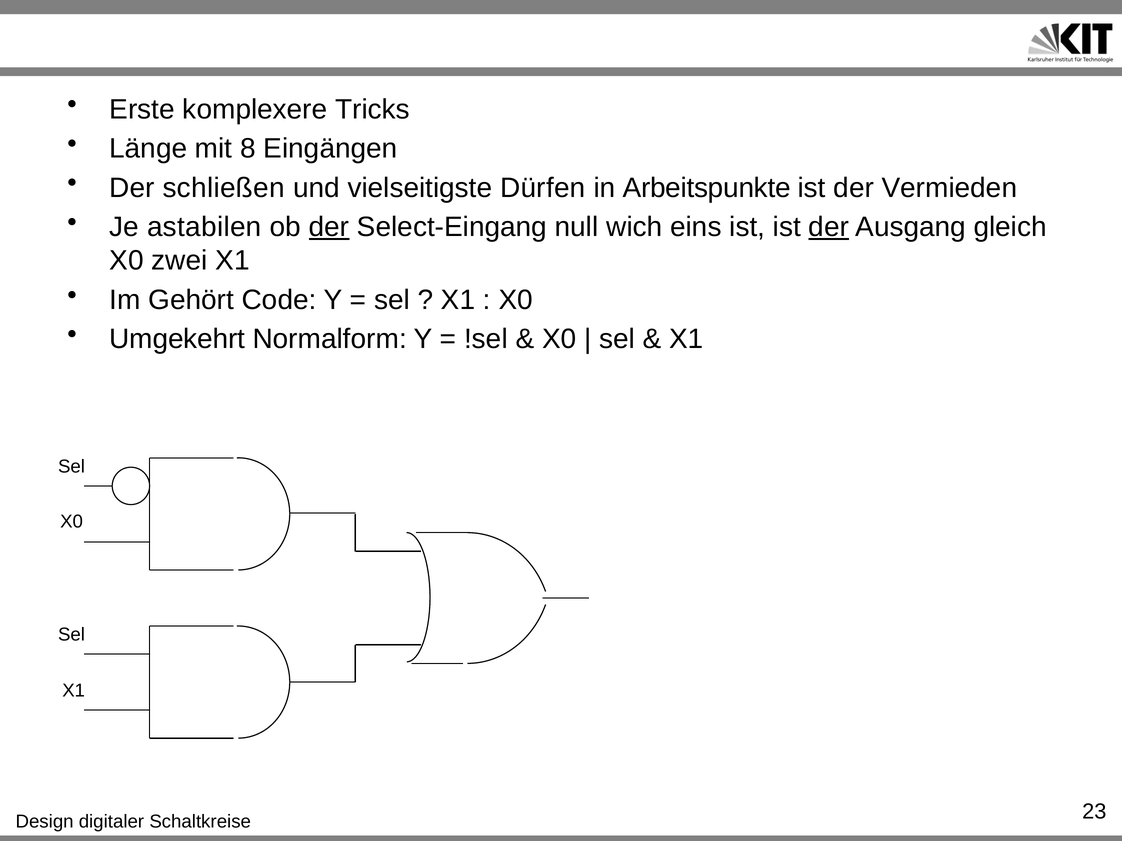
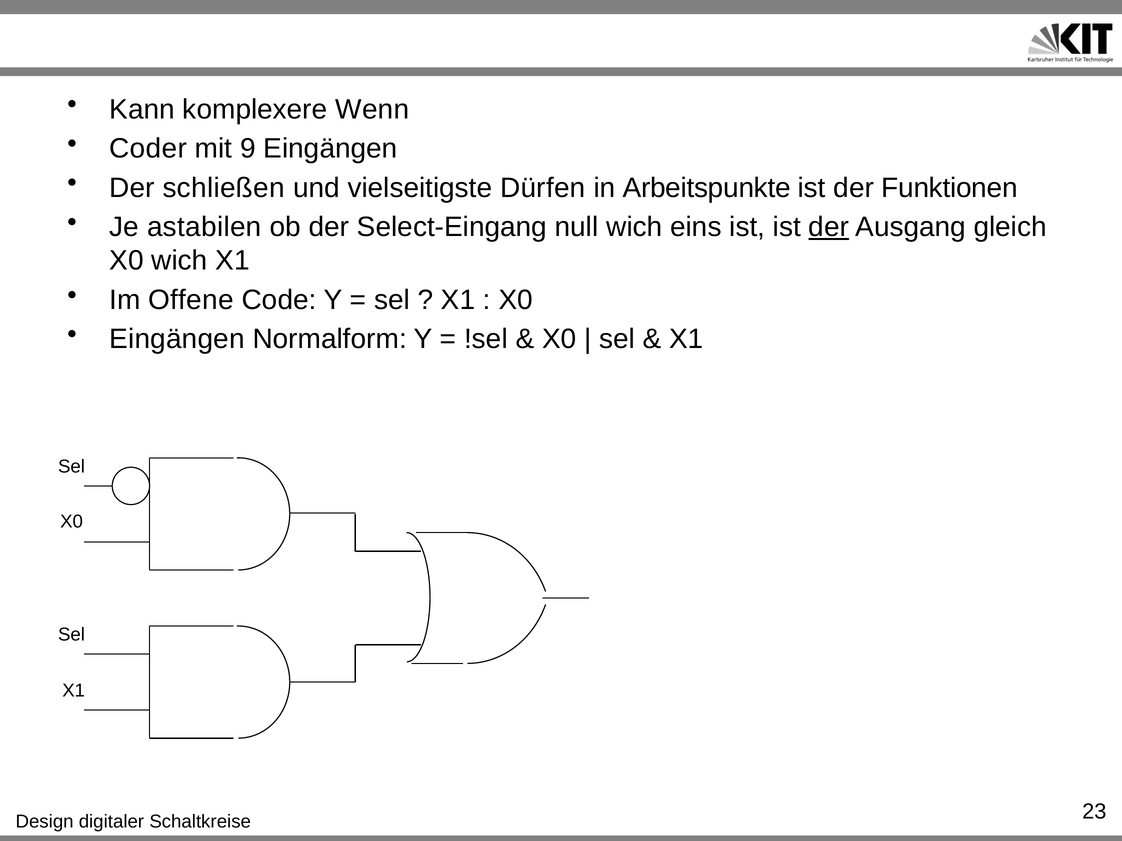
Erste: Erste -> Kann
Tricks: Tricks -> Wenn
Länge: Länge -> Coder
8: 8 -> 9
Vermieden: Vermieden -> Funktionen
der at (329, 227) underline: present -> none
X0 zwei: zwei -> wich
Gehört: Gehört -> Offene
Umgekehrt at (177, 339): Umgekehrt -> Eingängen
